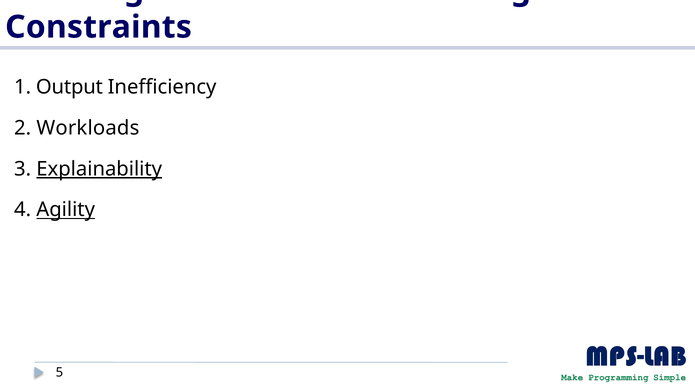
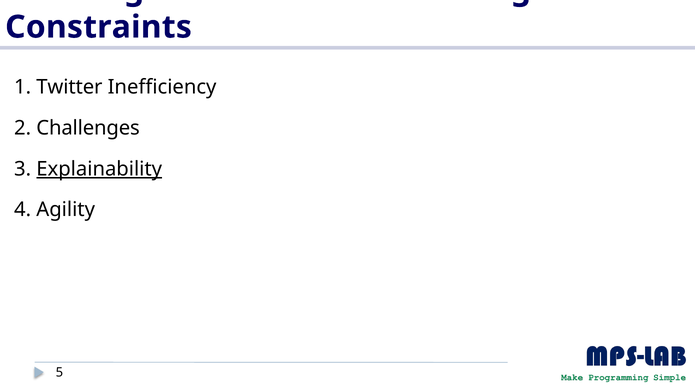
Output: Output -> Twitter
2 Workloads: Workloads -> Challenges
Agility underline: present -> none
